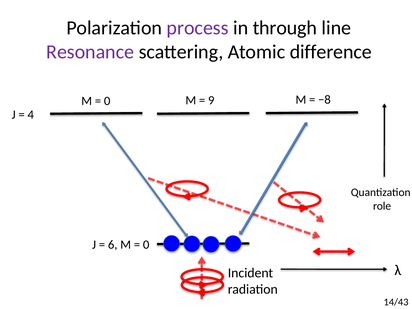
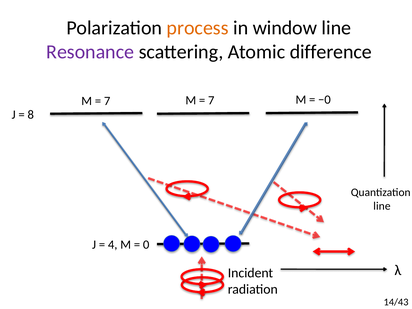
process colour: purple -> orange
through: through -> window
0 at (107, 101): 0 -> 7
9 at (211, 100): 9 -> 7
−8: −8 -> −0
4: 4 -> 8
role at (382, 206): role -> line
6: 6 -> 4
